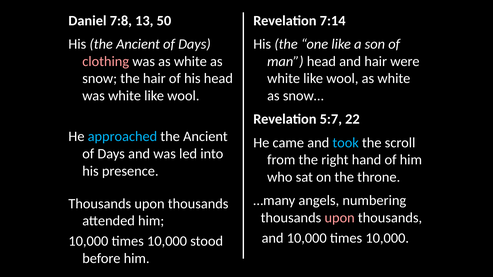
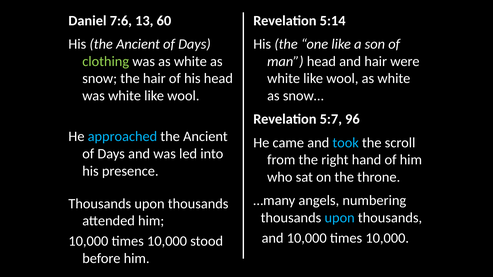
7:8: 7:8 -> 7:6
50: 50 -> 60
7:14: 7:14 -> 5:14
clothing colour: pink -> light green
22: 22 -> 96
upon at (340, 218) colour: pink -> light blue
